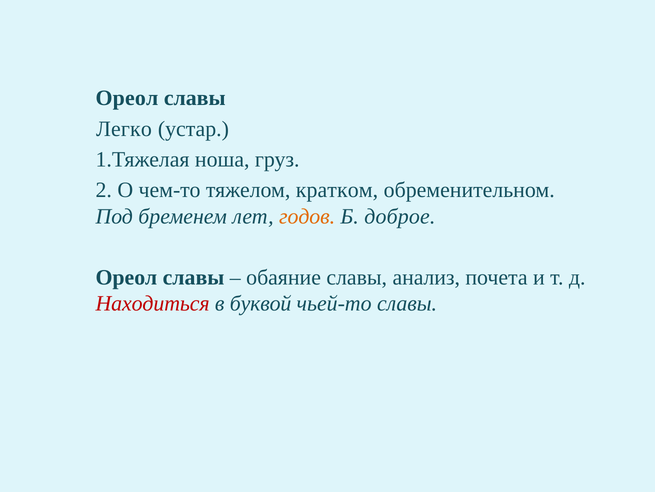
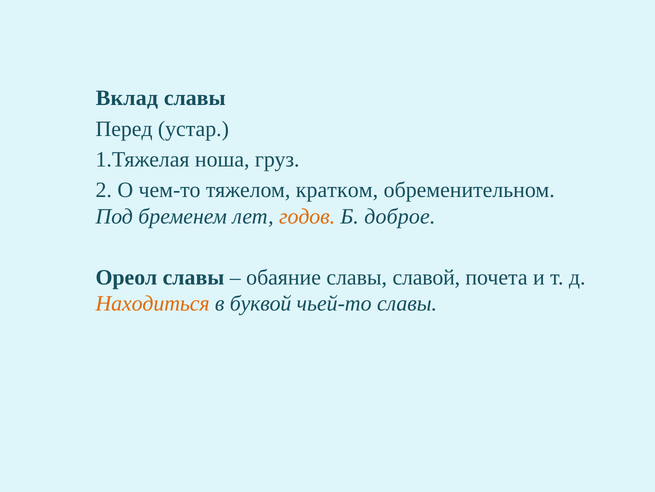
Ореол at (127, 98): Ореол -> Вклад
Легко: Легко -> Перед
анализ: анализ -> славой
Находиться colour: red -> orange
